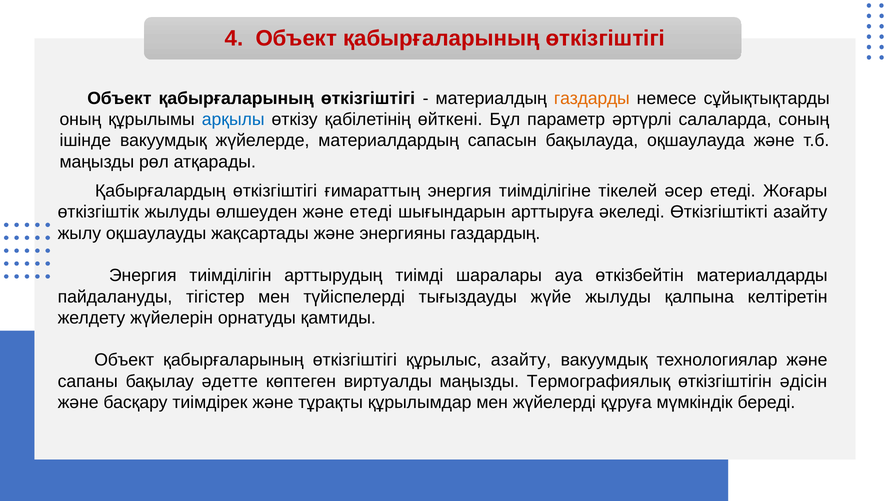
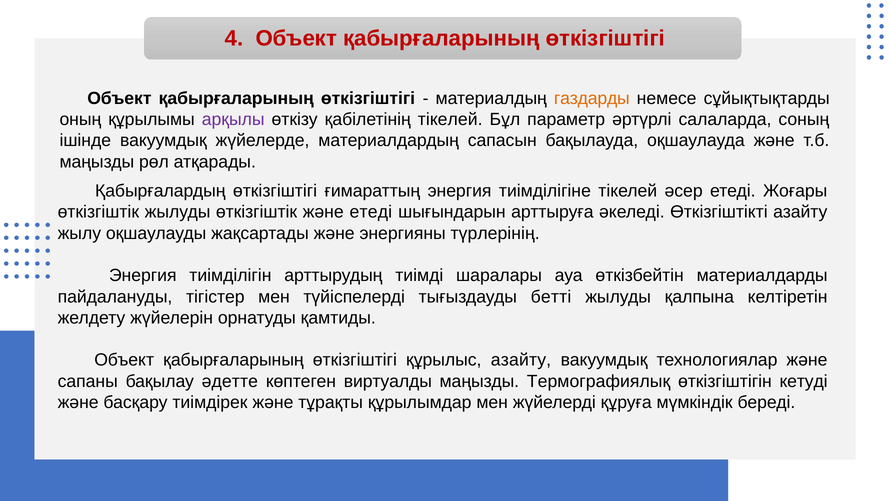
арқылы colour: blue -> purple
қабілетінің өйткені: өйткені -> тікелей
жылуды өлшеуден: өлшеуден -> өткізгіштік
газдардың: газдардың -> түрлерінің
жүйе: жүйе -> бетті
әдісін: әдісін -> кетуді
